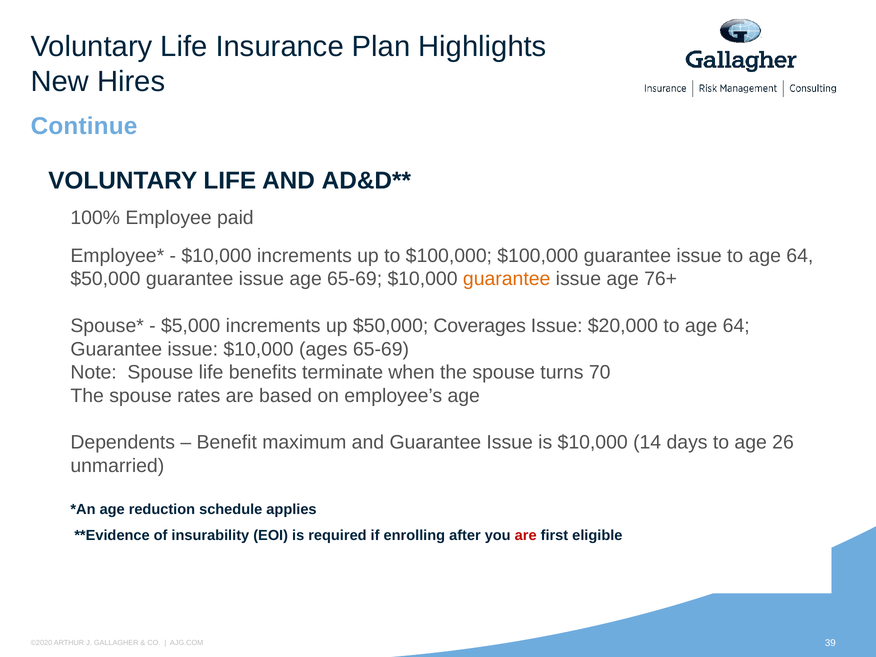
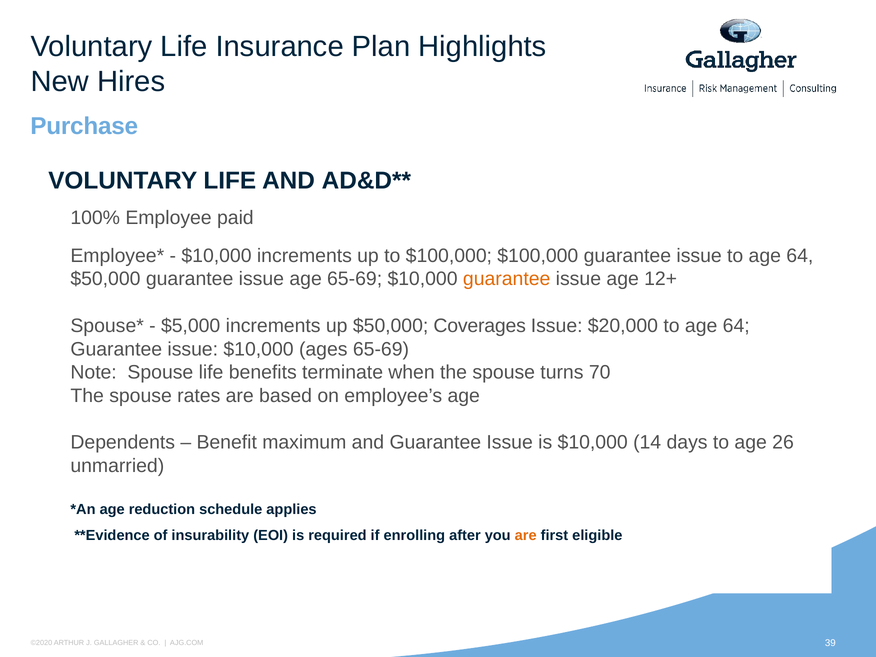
Continue: Continue -> Purchase
76+: 76+ -> 12+
are at (526, 536) colour: red -> orange
